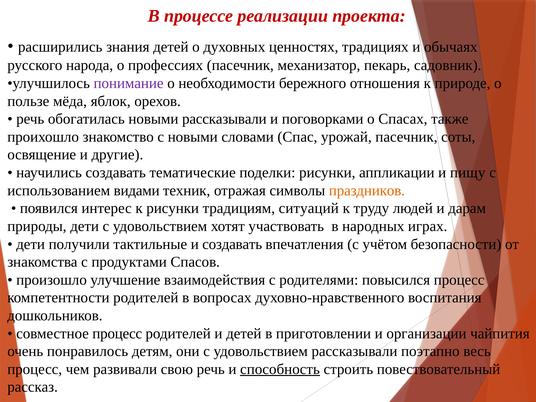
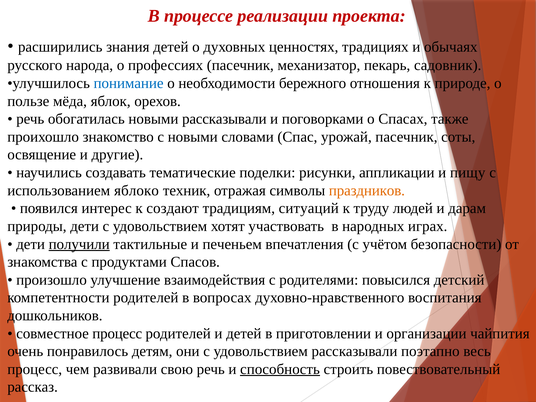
понимание colour: purple -> blue
видами: видами -> яблоко
к рисунки: рисунки -> создают
получили underline: none -> present
и создавать: создавать -> печеньем
повысился процесс: процесс -> детский
